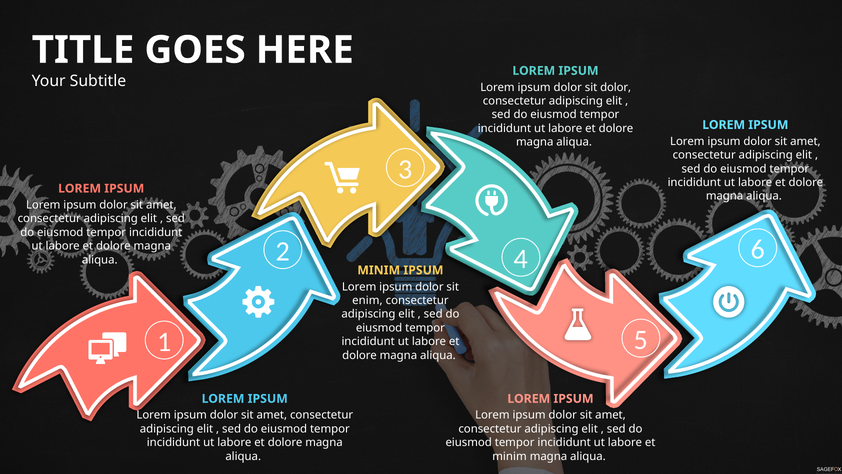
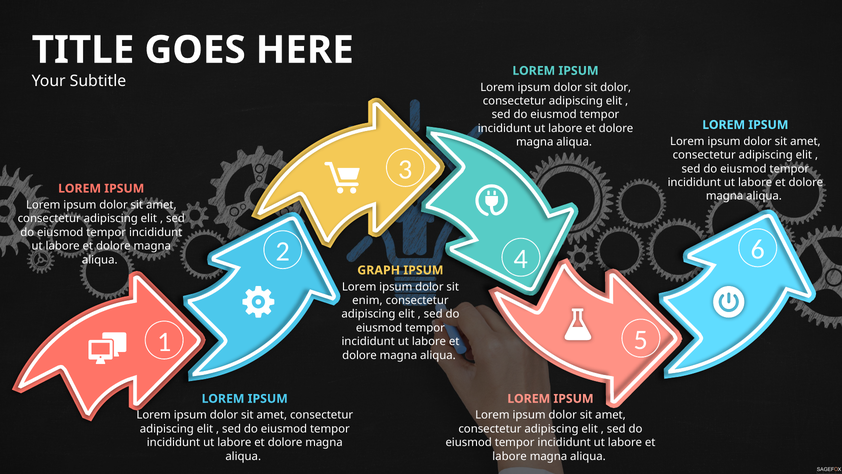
MINIM at (379, 270): MINIM -> GRAPH
minim at (510, 456): minim -> labore
